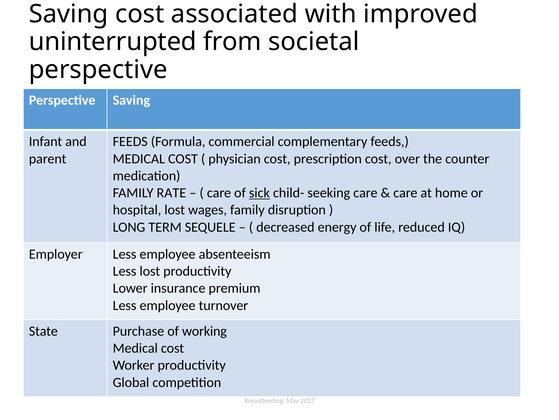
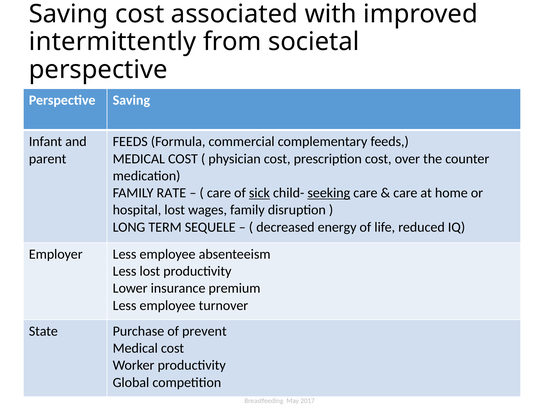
uninterrupted: uninterrupted -> intermittently
seeking underline: none -> present
working: working -> prevent
